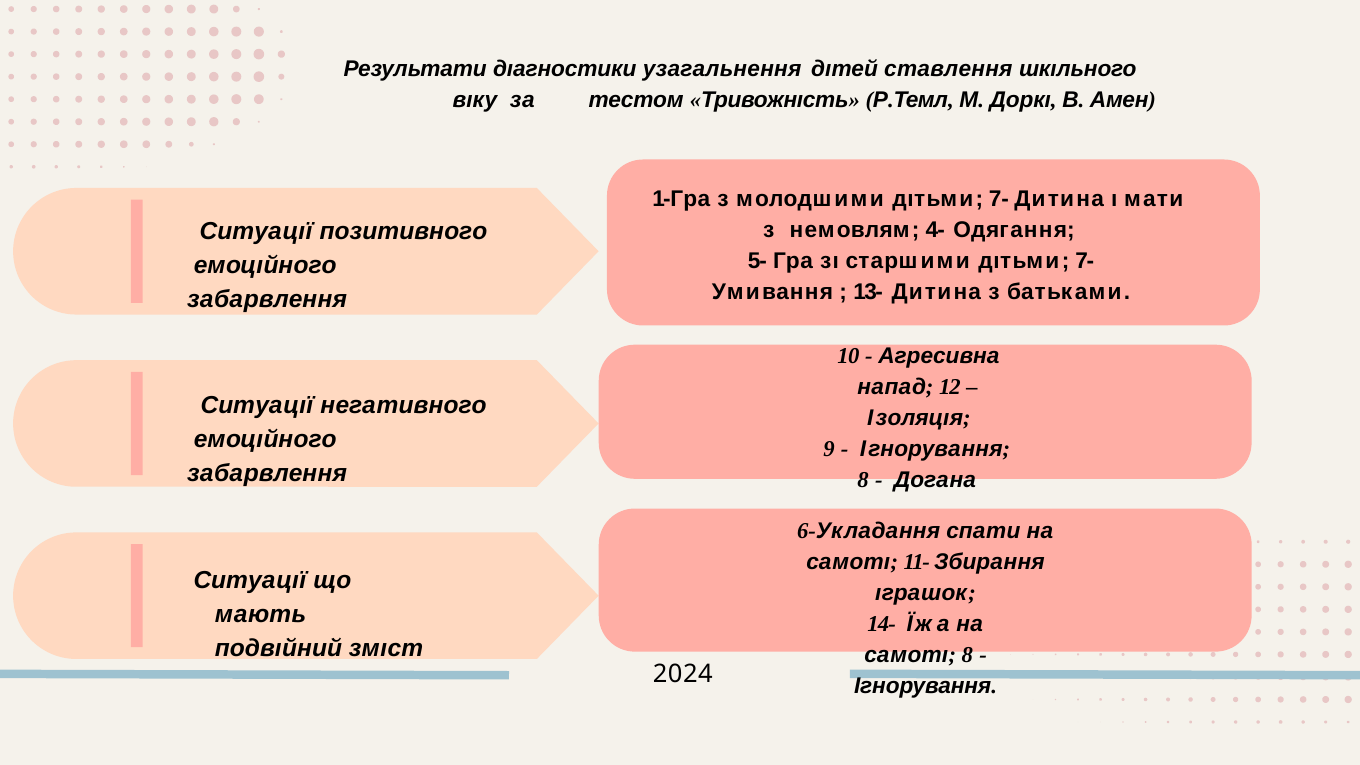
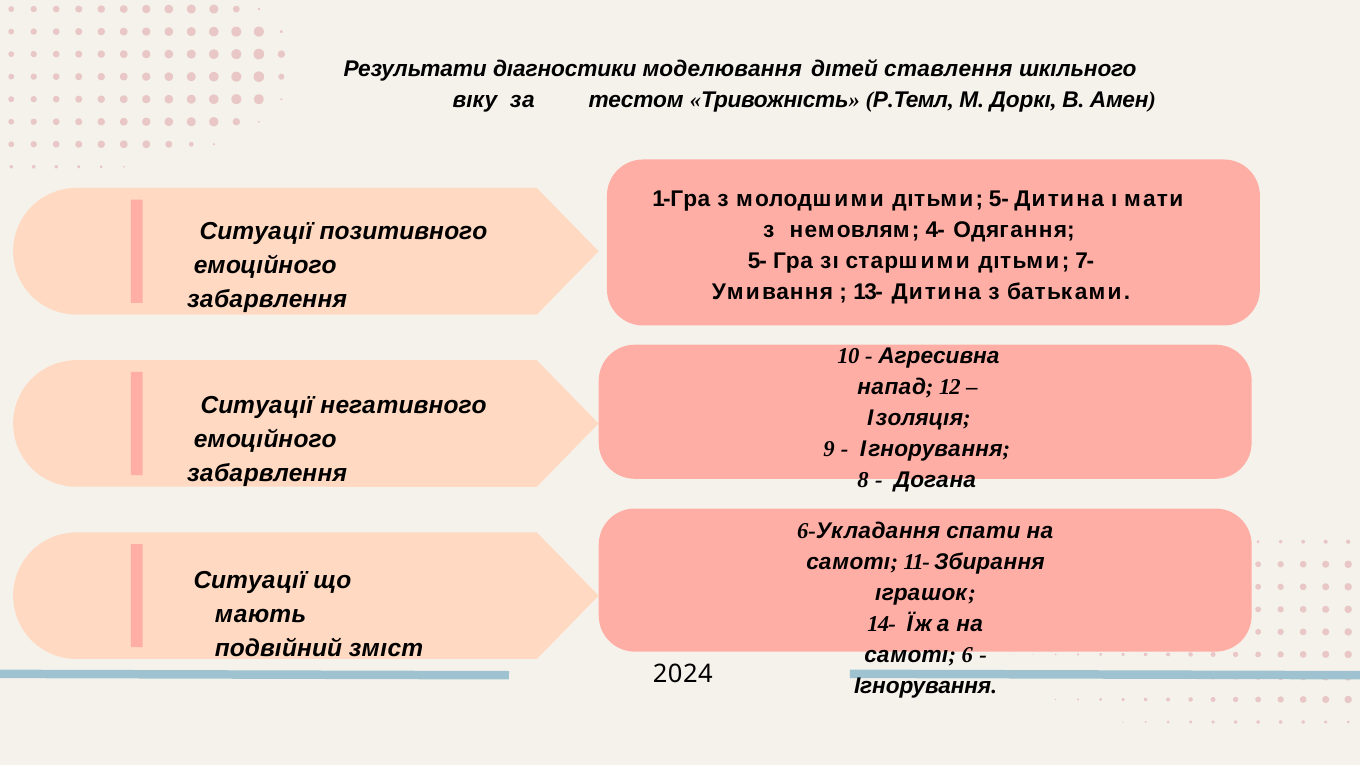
узагальнення: узагальнення -> моделювання
молодшими дıтьми 7-: 7- -> 5-
самотı 8: 8 -> 6
